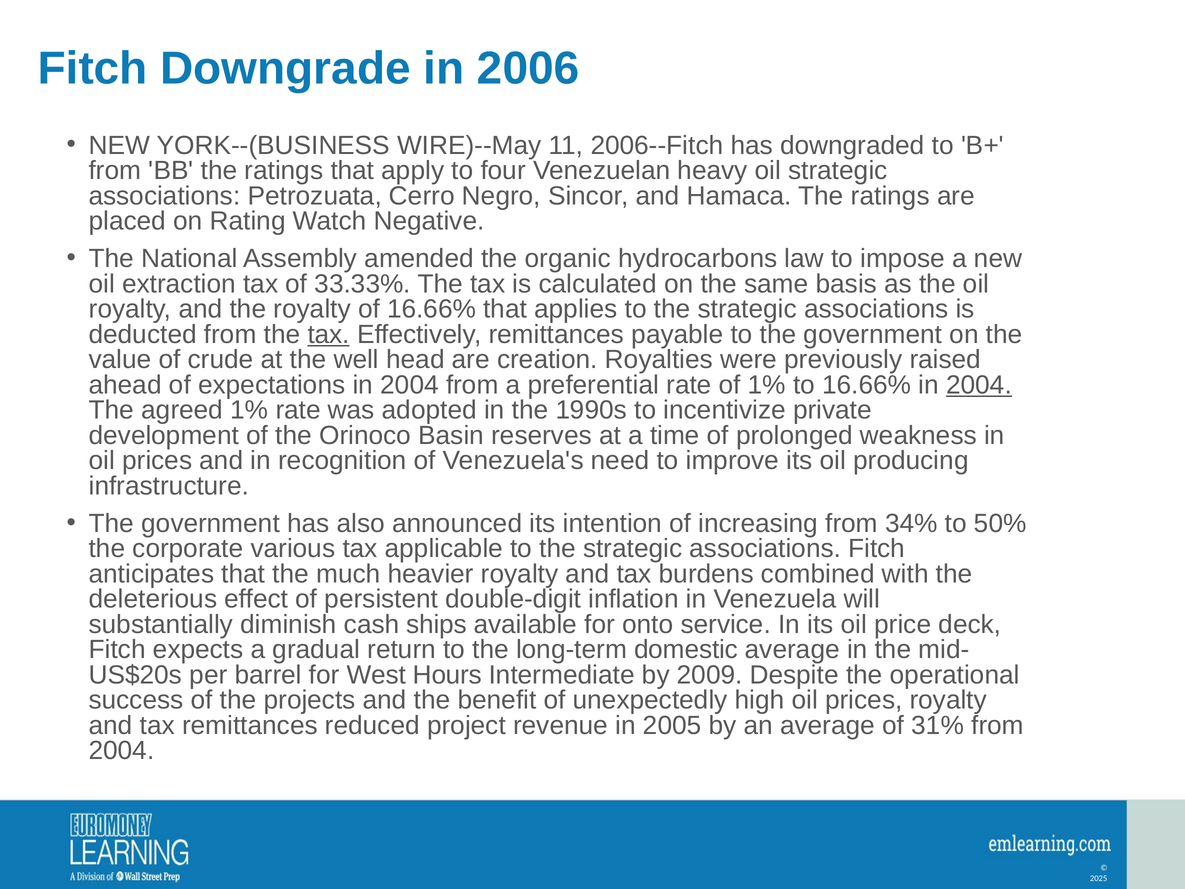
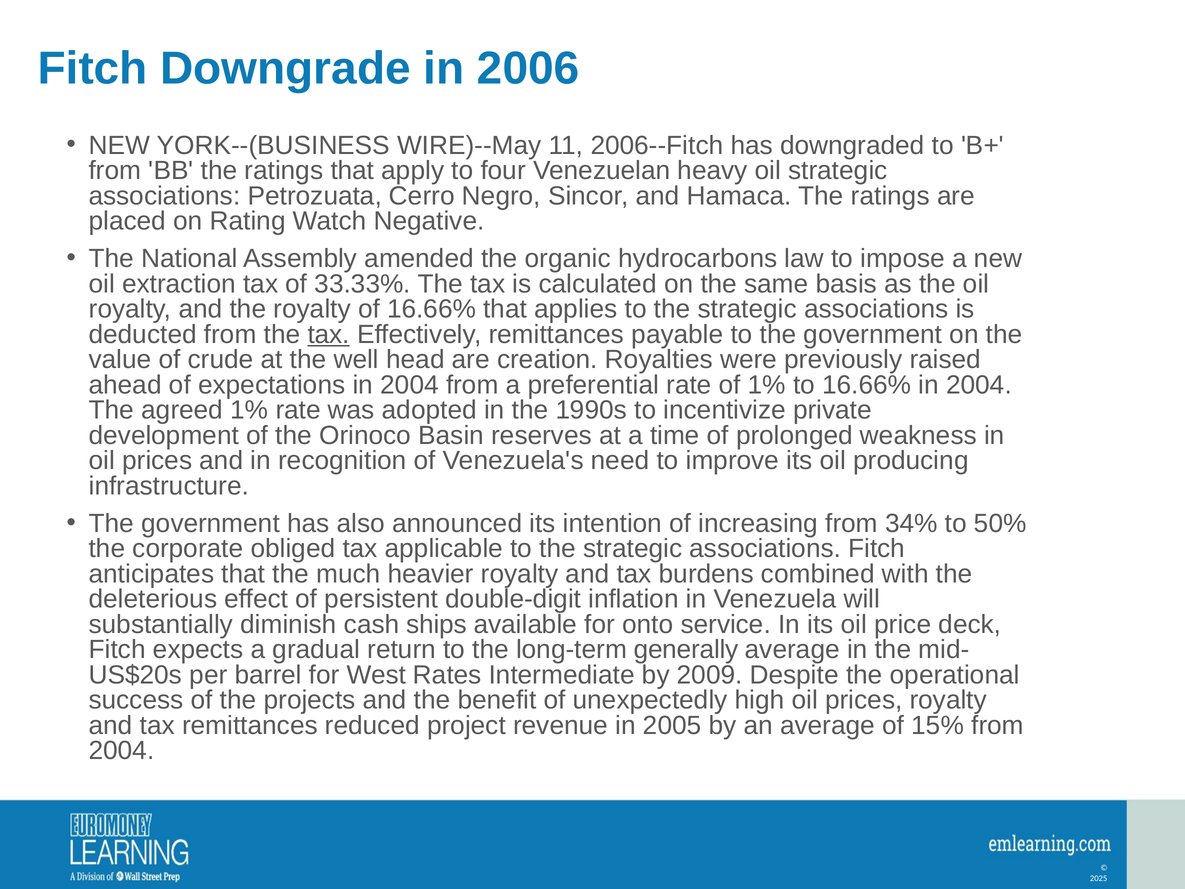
2004 at (979, 385) underline: present -> none
various: various -> obliged
domestic: domestic -> generally
Hours: Hours -> Rates
31%: 31% -> 15%
